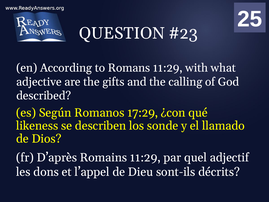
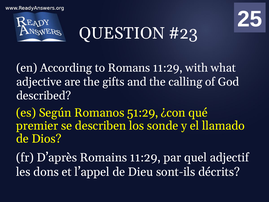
17:29: 17:29 -> 51:29
likeness: likeness -> premier
